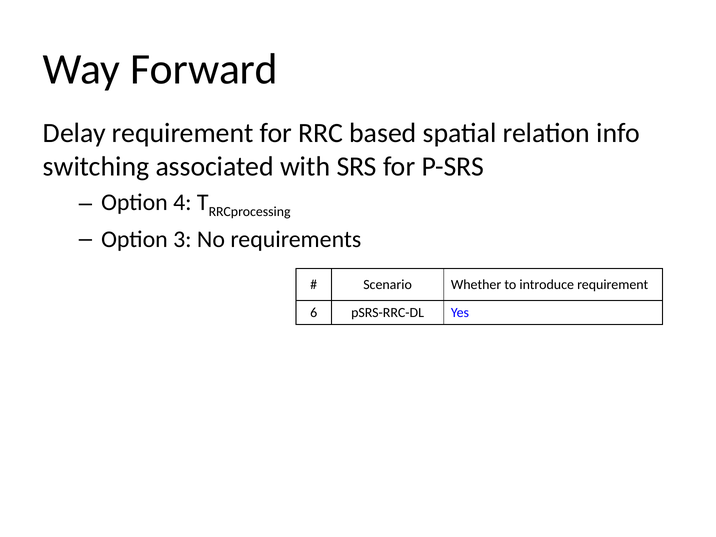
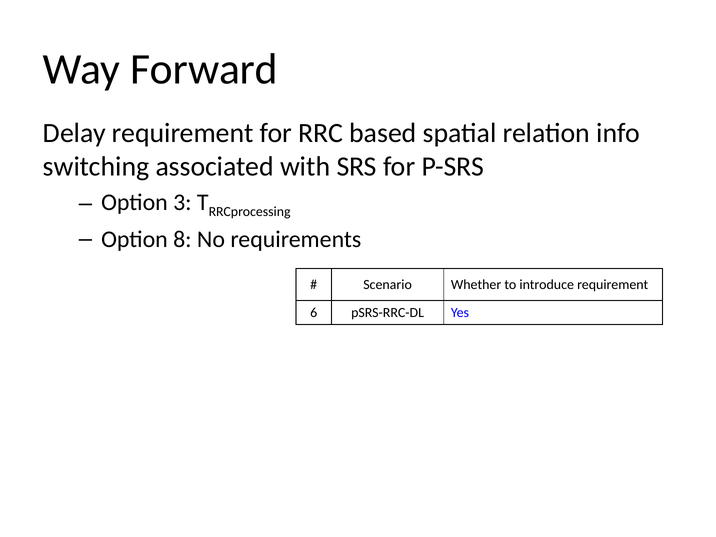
4: 4 -> 3
3: 3 -> 8
